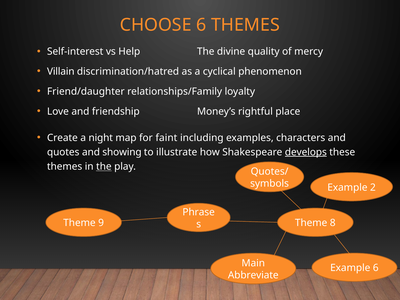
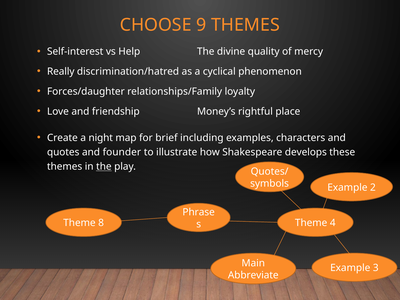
CHOOSE 6: 6 -> 9
Villain: Villain -> Really
Friend/daughter: Friend/daughter -> Forces/daughter
faint: faint -> brief
showing: showing -> founder
develops underline: present -> none
9: 9 -> 8
8: 8 -> 4
Example 6: 6 -> 3
